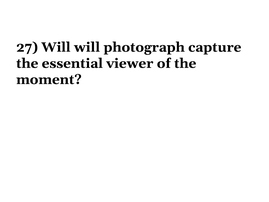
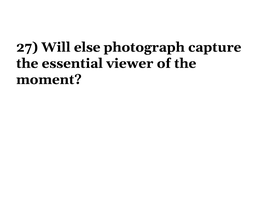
Will will: will -> else
